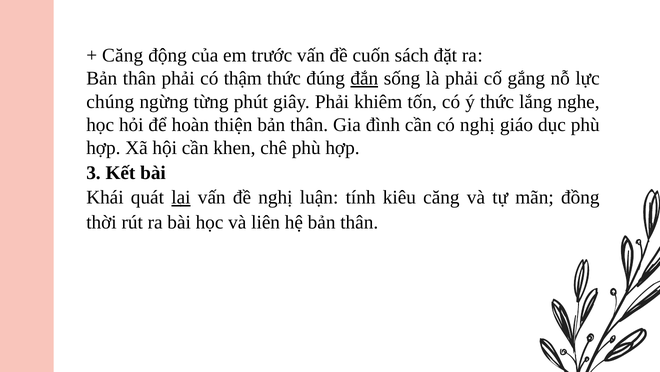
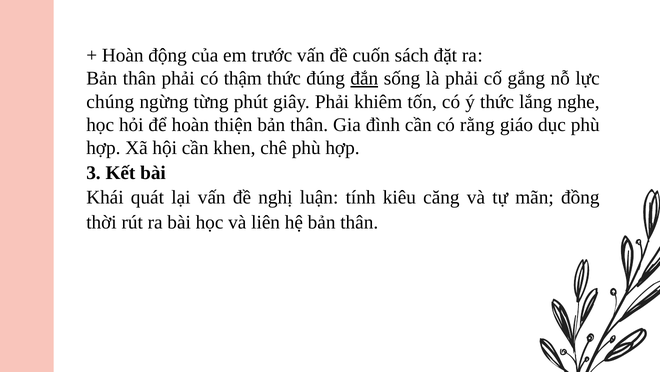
Căng at (123, 55): Căng -> Hoàn
có nghị: nghị -> rằng
lại underline: present -> none
